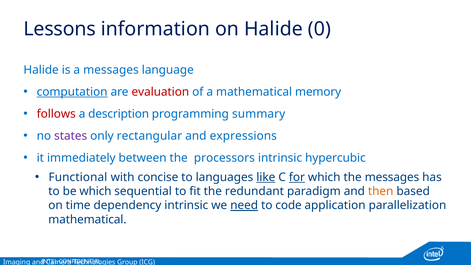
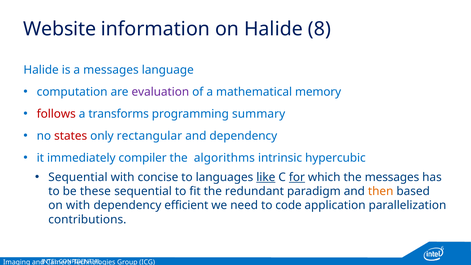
Lessons: Lessons -> Website
0: 0 -> 8
computation underline: present -> none
evaluation colour: red -> purple
description: description -> transforms
states colour: purple -> red
and expressions: expressions -> dependency
between: between -> compiler
processors: processors -> algorithms
Functional at (78, 177): Functional -> Sequential
be which: which -> these
on time: time -> with
dependency intrinsic: intrinsic -> efficient
need underline: present -> none
mathematical at (87, 220): mathematical -> contributions
